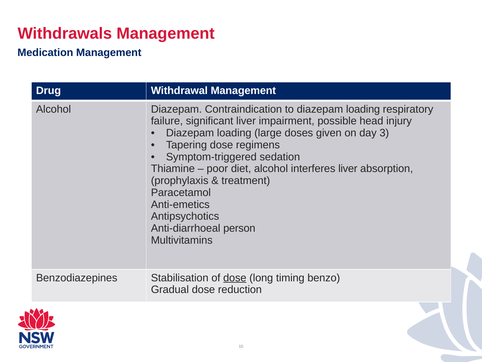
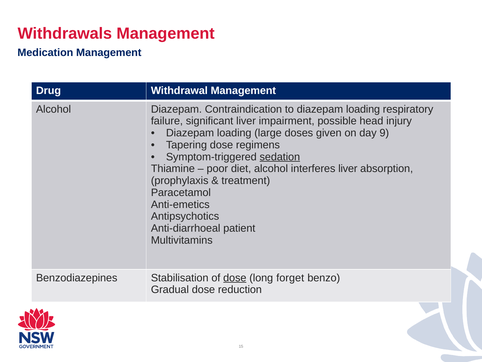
3: 3 -> 9
sedation underline: none -> present
person: person -> patient
timing: timing -> forget
